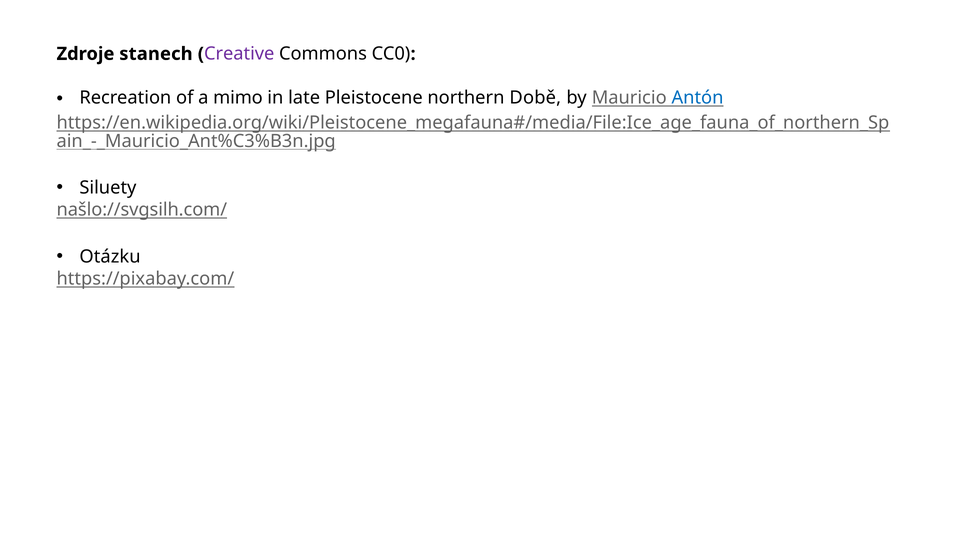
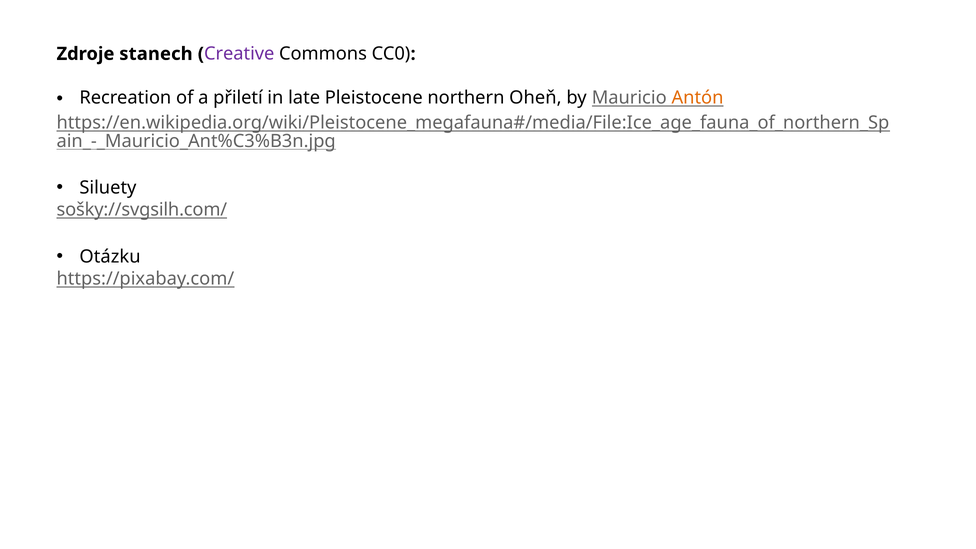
mimo: mimo -> přiletí
Době: Době -> Oheň
Antón colour: blue -> orange
našlo://svgsilh.com/: našlo://svgsilh.com/ -> sošky://svgsilh.com/
